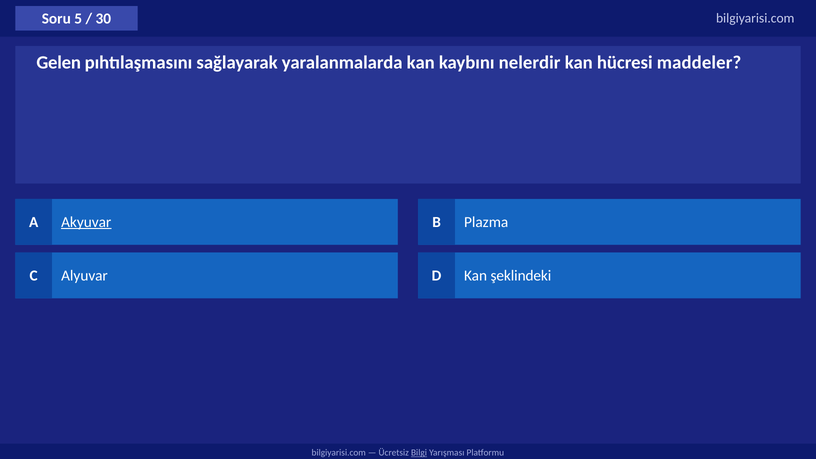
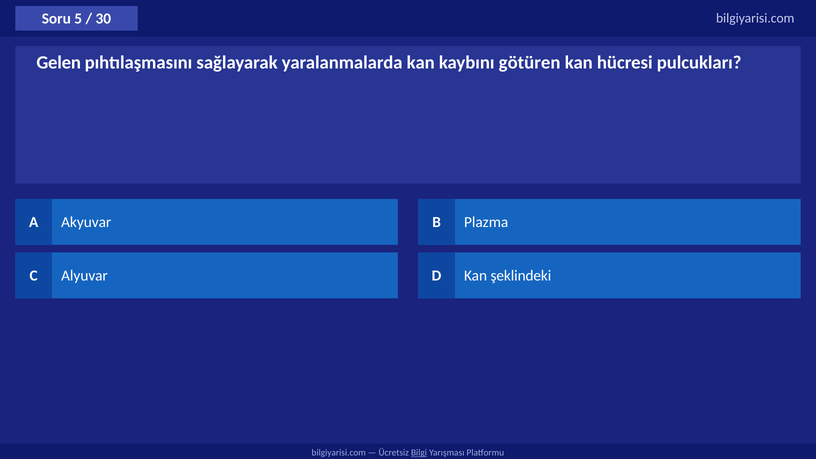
nelerdir: nelerdir -> götüren
maddeler: maddeler -> pulcukları
Akyuvar underline: present -> none
